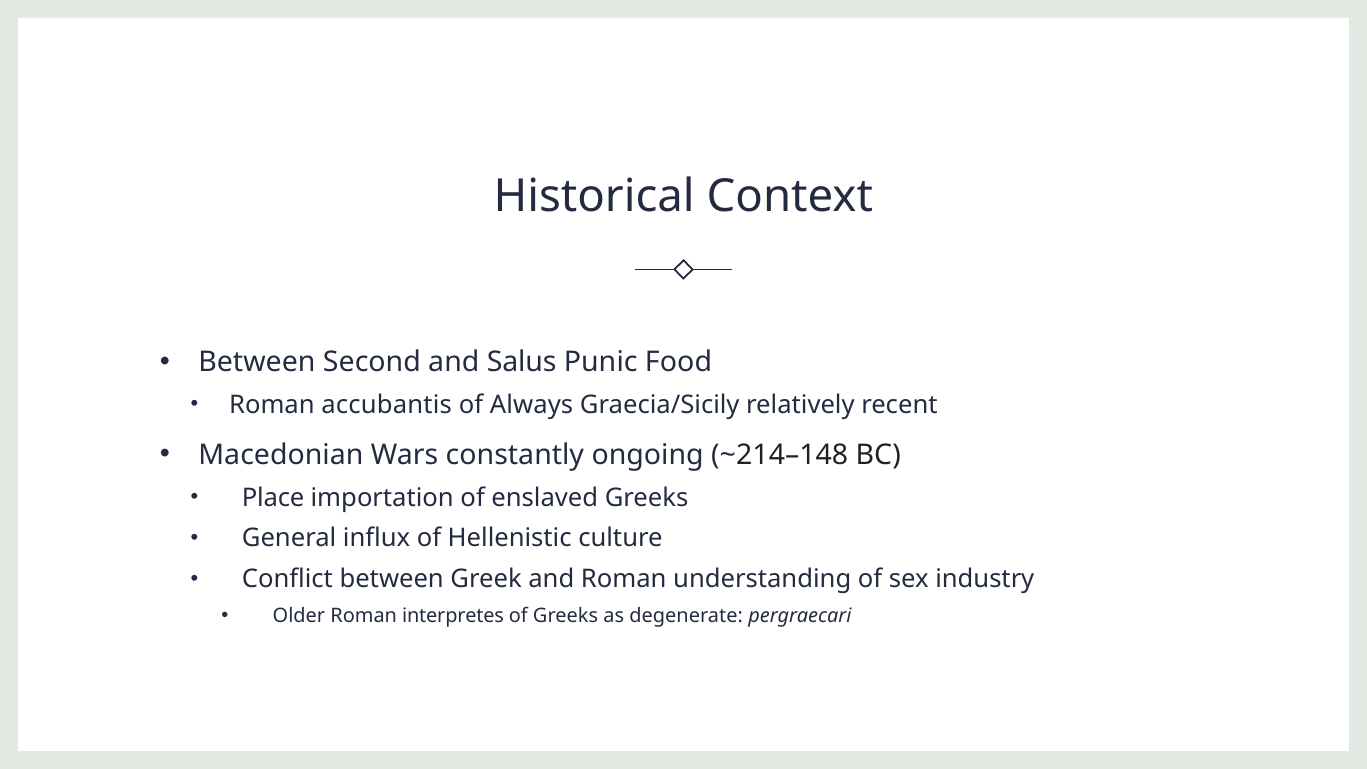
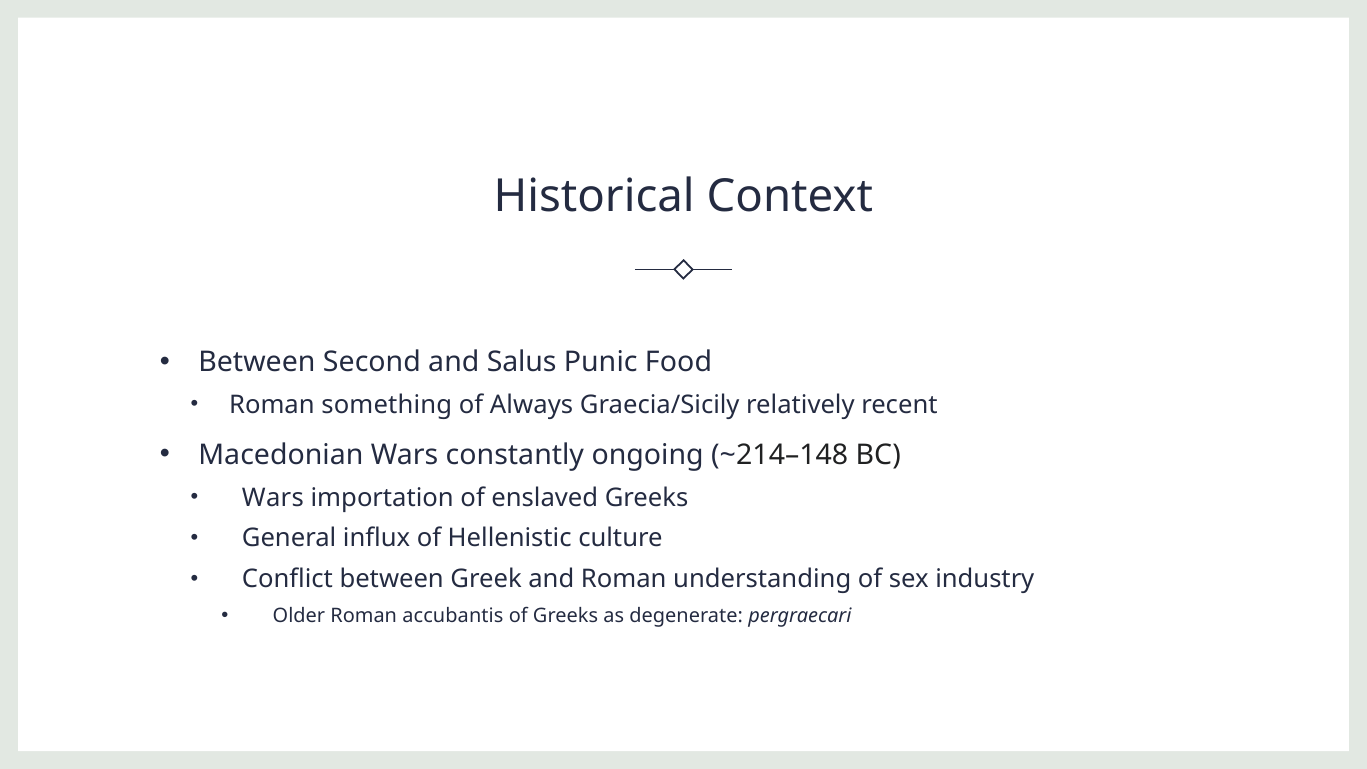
accubantis: accubantis -> something
Place at (273, 498): Place -> Wars
interpretes: interpretes -> accubantis
